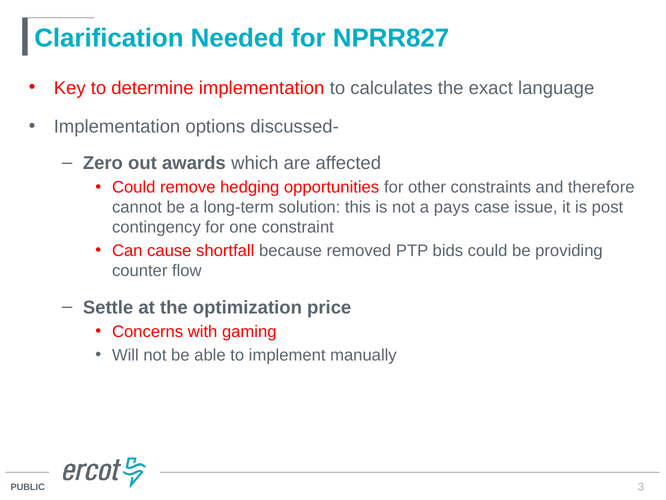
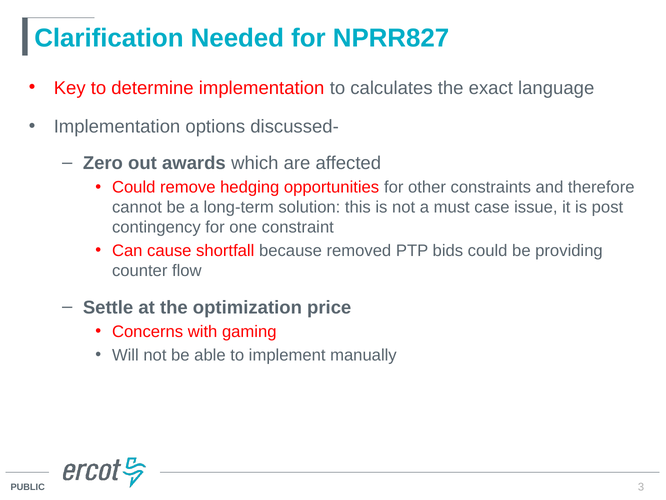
pays: pays -> must
